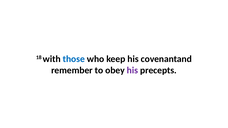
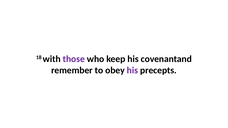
those colour: blue -> purple
